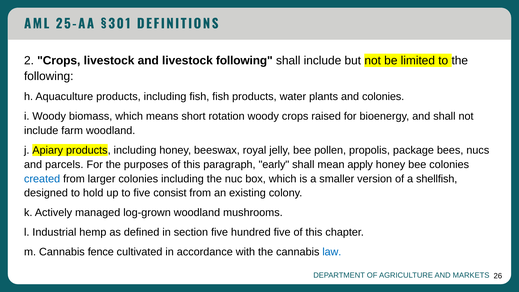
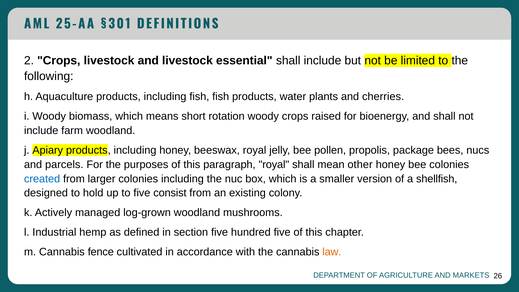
livestock following: following -> essential
and colonies: colonies -> cherries
paragraph early: early -> royal
apply: apply -> other
law colour: blue -> orange
